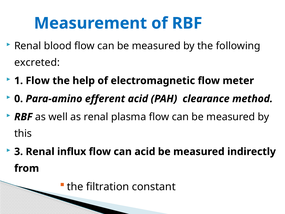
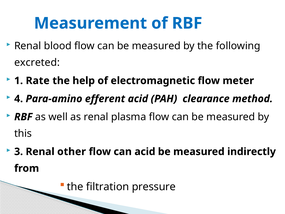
1 Flow: Flow -> Rate
0: 0 -> 4
influx: influx -> other
constant: constant -> pressure
